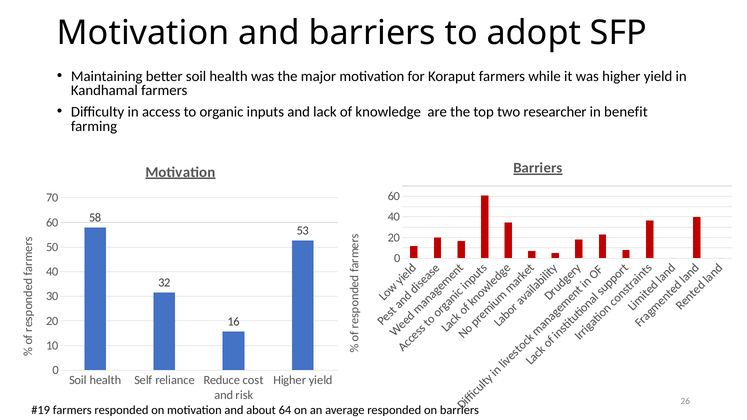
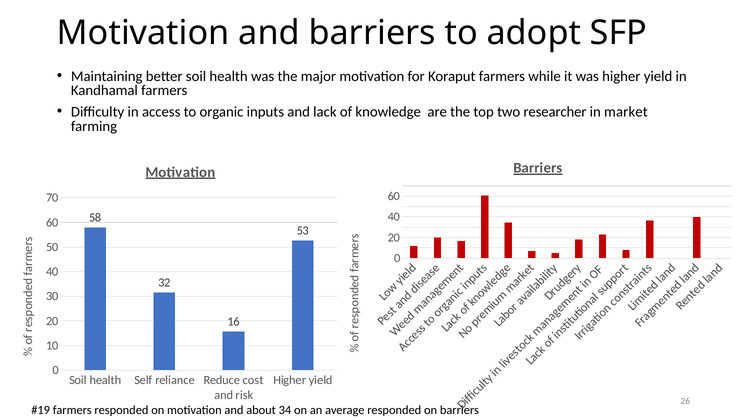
benefit: benefit -> market
64: 64 -> 34
